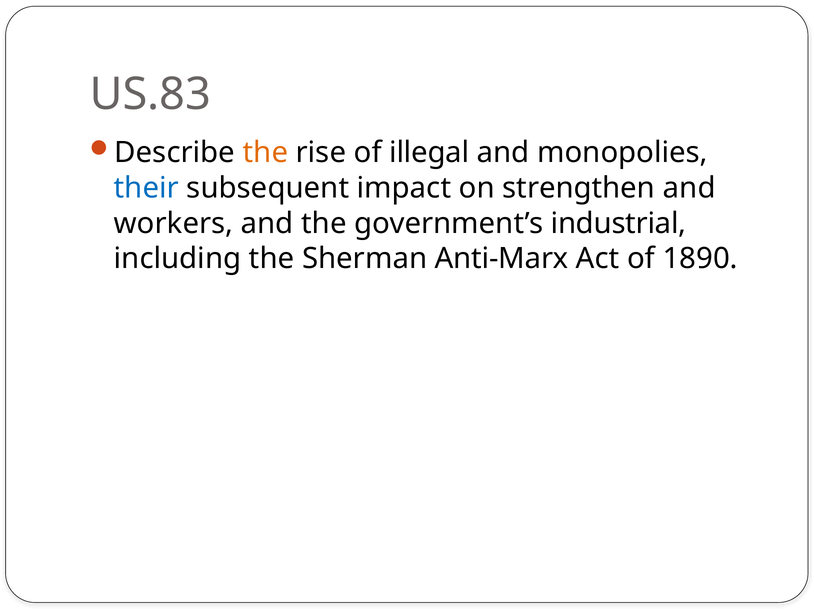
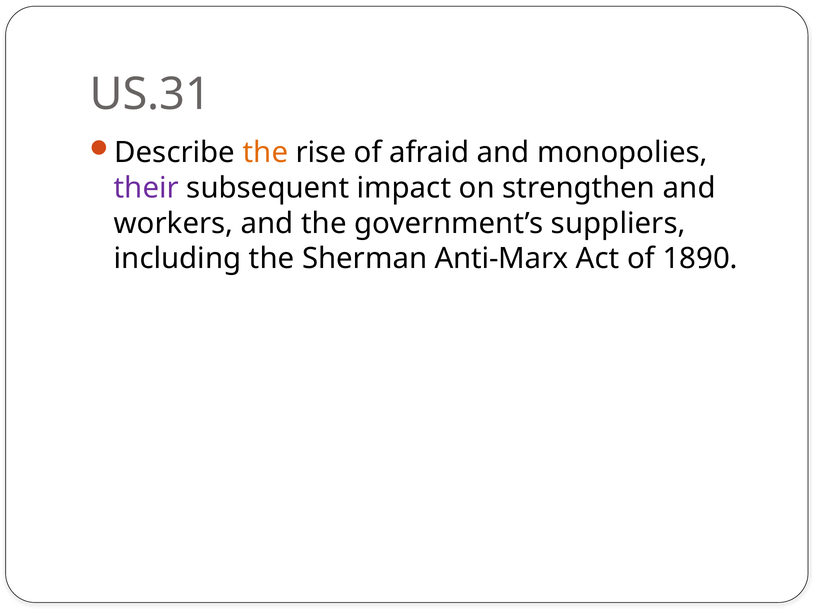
US.83: US.83 -> US.31
illegal: illegal -> afraid
their colour: blue -> purple
industrial: industrial -> suppliers
